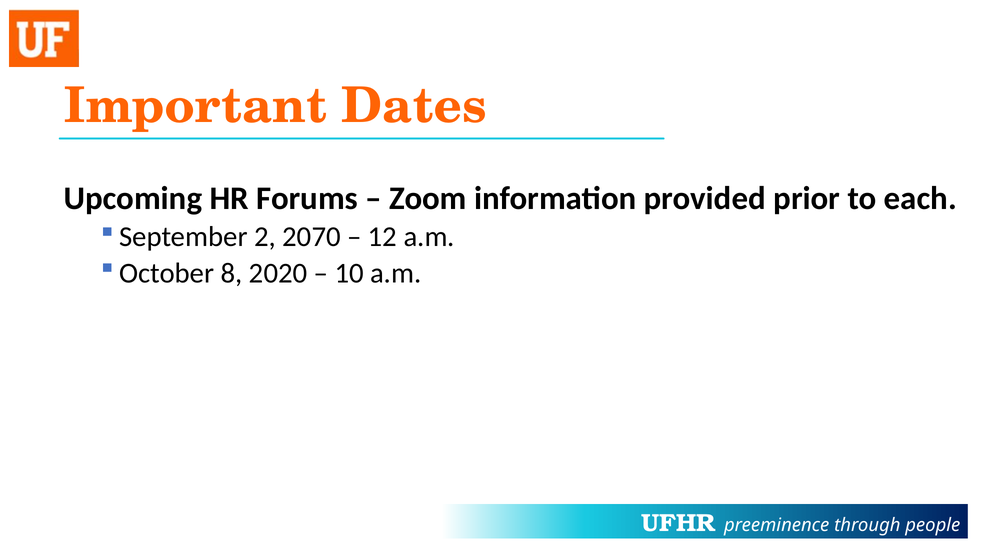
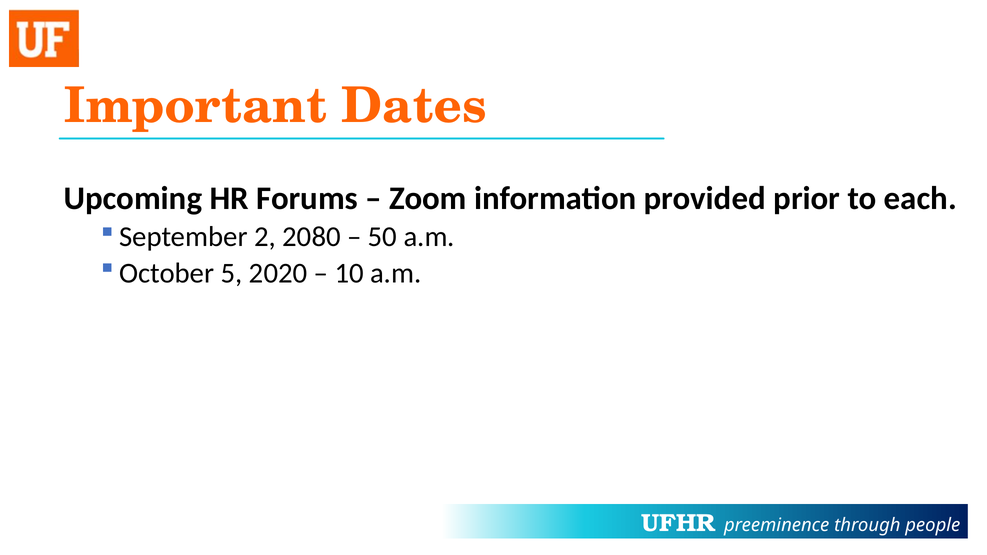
2070: 2070 -> 2080
12: 12 -> 50
8: 8 -> 5
